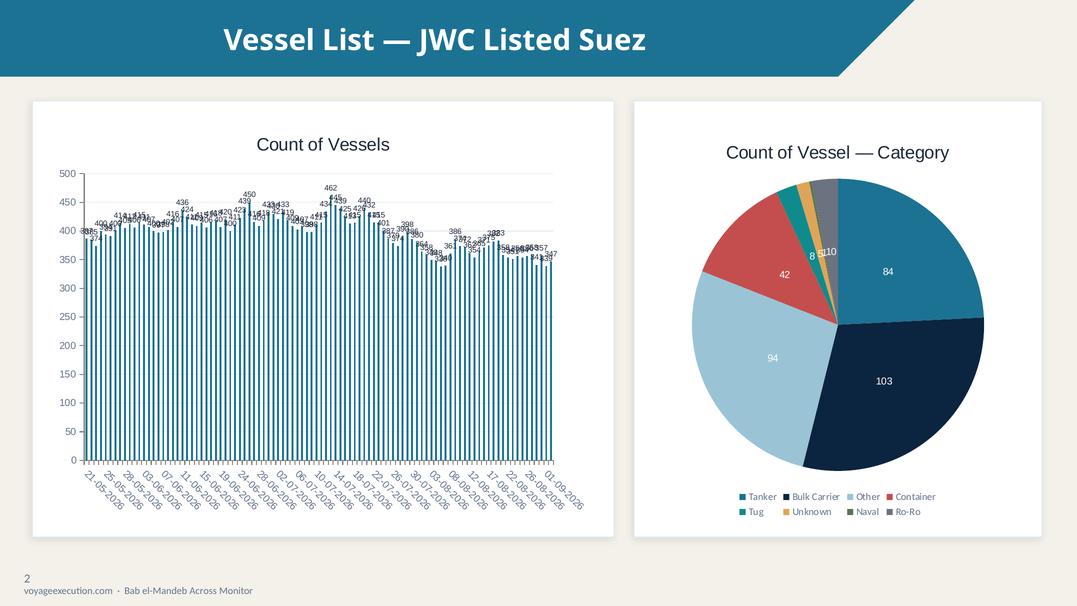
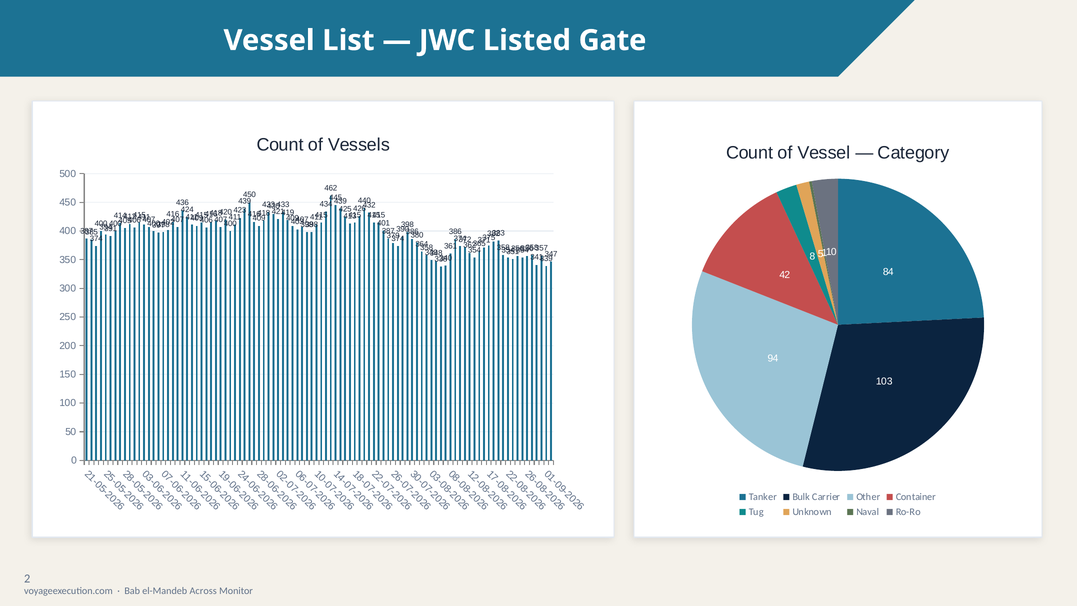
Suez: Suez -> Gate
